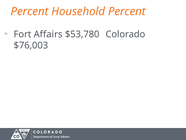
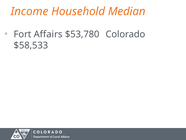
Percent at (29, 11): Percent -> Income
Household Percent: Percent -> Median
$76,003: $76,003 -> $58,533
